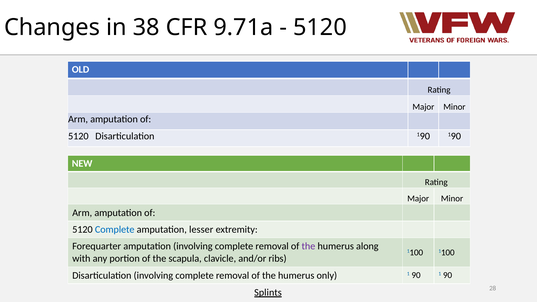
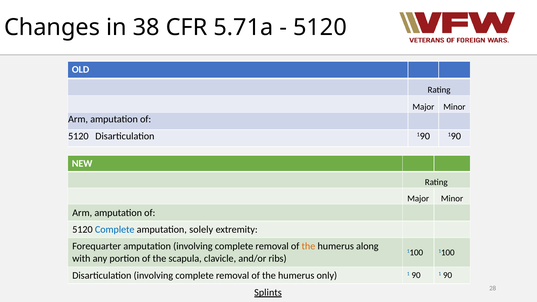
9.71a: 9.71a -> 5.71a
lesser: lesser -> solely
the at (308, 246) colour: purple -> orange
